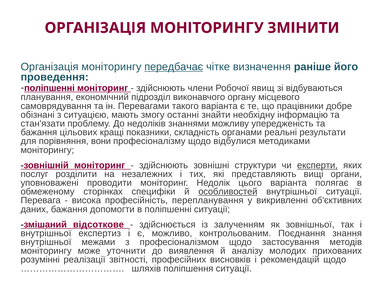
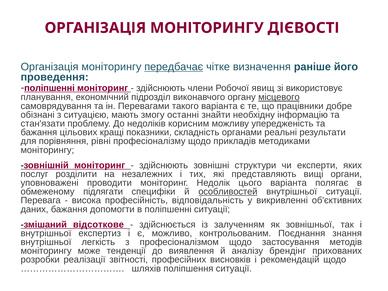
ЗМІНИТИ: ЗМІНИТИ -> ДІЄВОСТІ
відбуваються: відбуваються -> використовує
місцевого underline: none -> present
знаннями: знаннями -> корисним
вони: вони -> рівні
відбулися: відбулися -> прикладів
експерти underline: present -> none
сторінках: сторінках -> підлягати
перепланування: перепланування -> відповідальність
межами: межами -> легкість
уточнити: уточнити -> тенденції
молодих: молодих -> брендінг
розумінні: розумінні -> розробки
